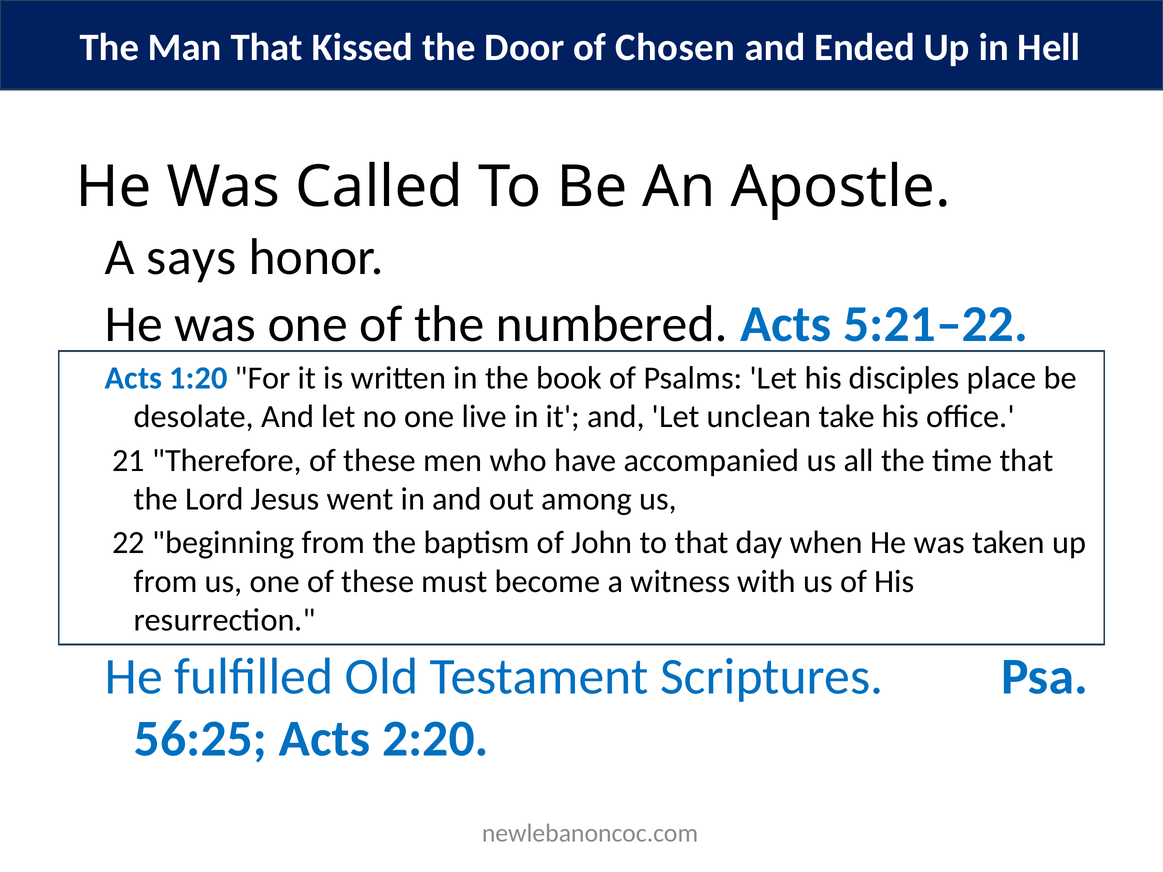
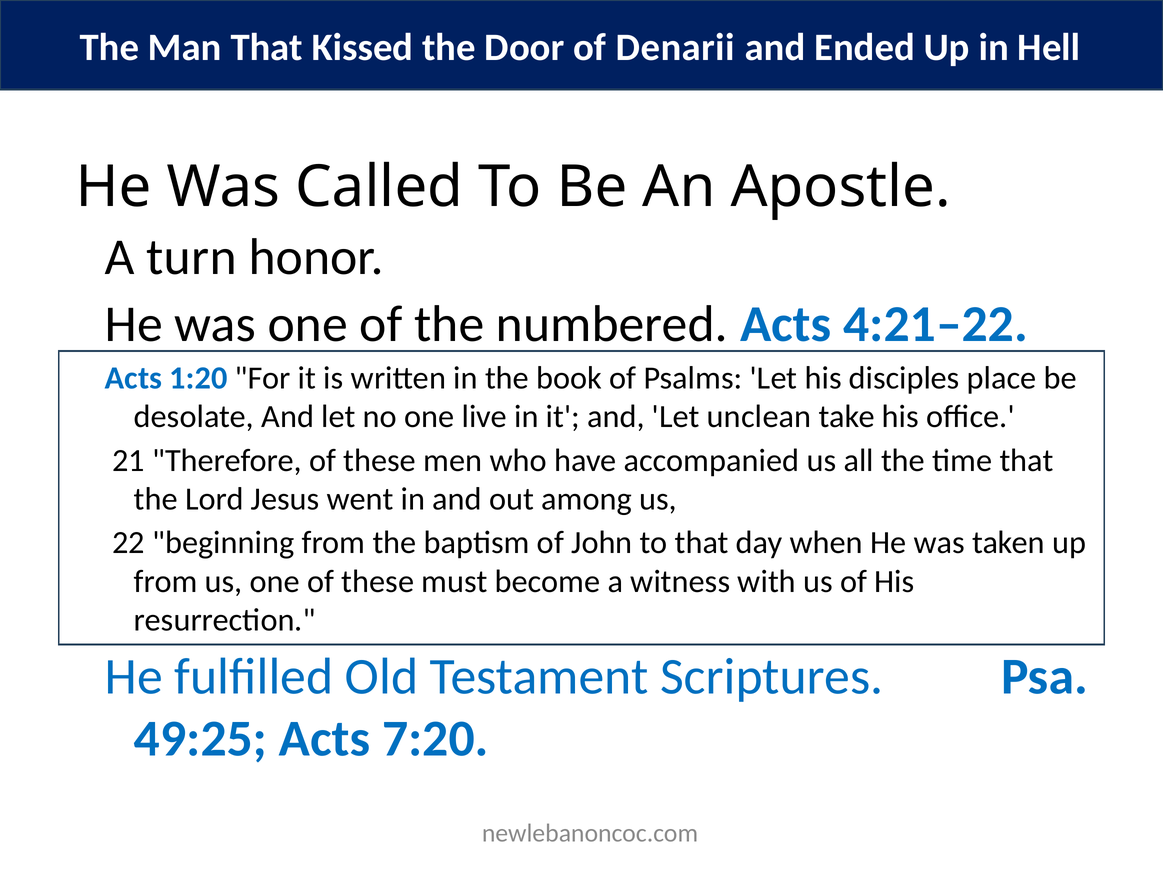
Chosen: Chosen -> Denarii
says: says -> turn
5:21–22: 5:21–22 -> 4:21–22
56:25: 56:25 -> 49:25
2:20: 2:20 -> 7:20
